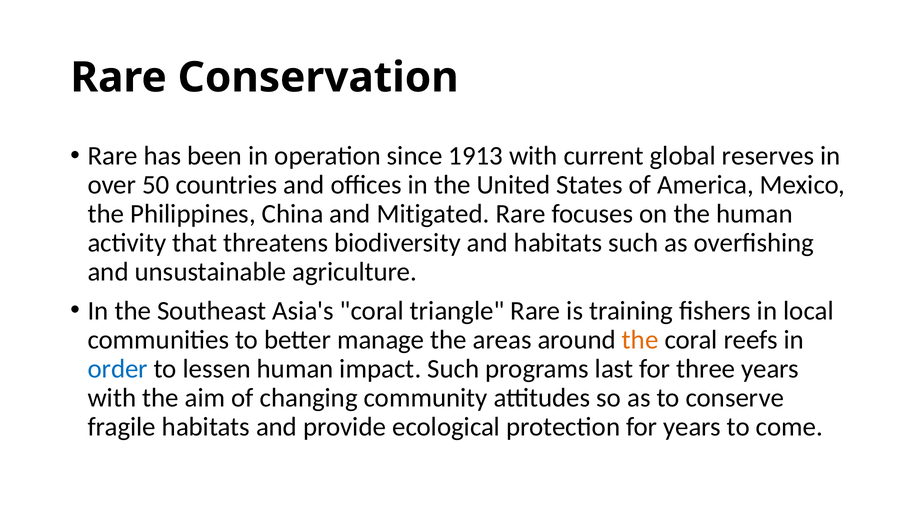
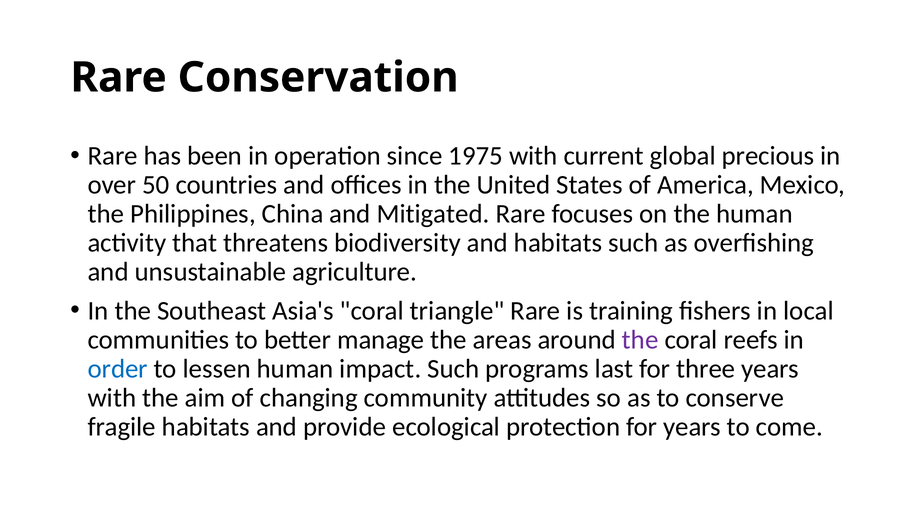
1913: 1913 -> 1975
reserves: reserves -> precious
the at (640, 340) colour: orange -> purple
